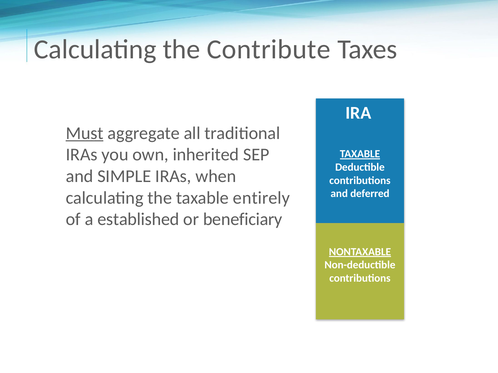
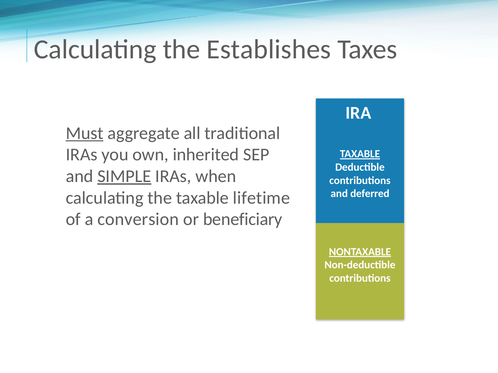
Contribute: Contribute -> Establishes
SIMPLE underline: none -> present
entirely: entirely -> lifetime
established: established -> conversion
